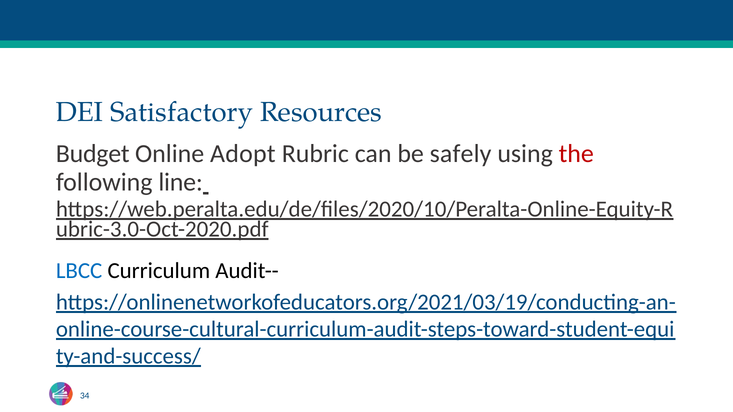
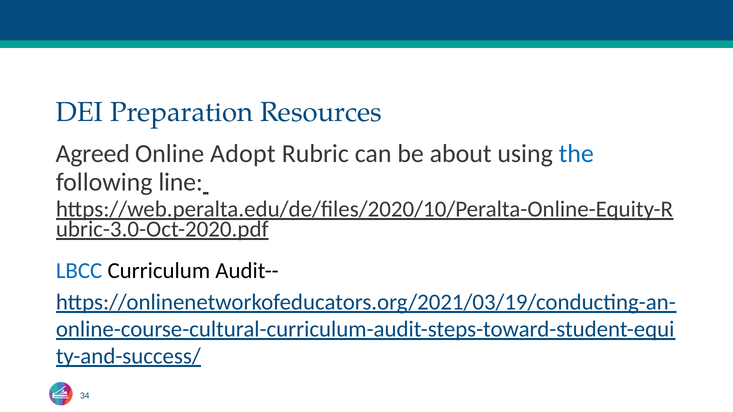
Satisfactory: Satisfactory -> Preparation
Budget: Budget -> Agreed
safely: safely -> about
the colour: red -> blue
